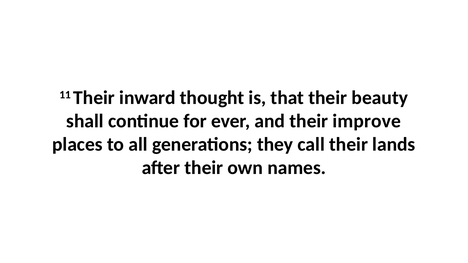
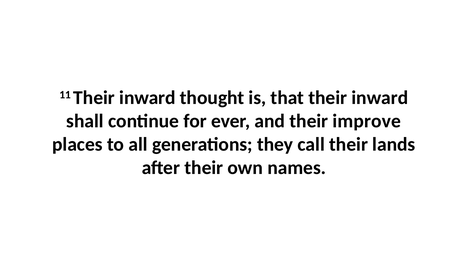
that their beauty: beauty -> inward
